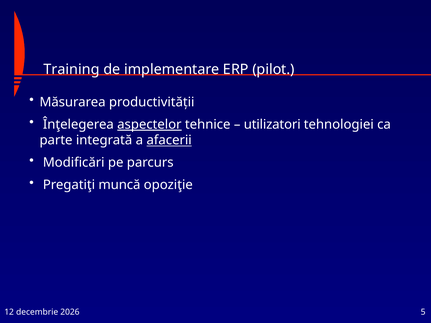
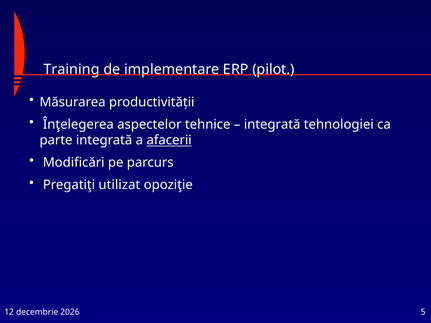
aspectelor underline: present -> none
utilizatori at (272, 125): utilizatori -> integrată
muncă: muncă -> utilizat
